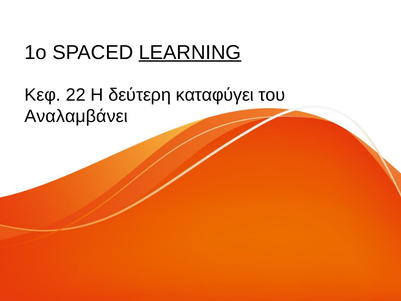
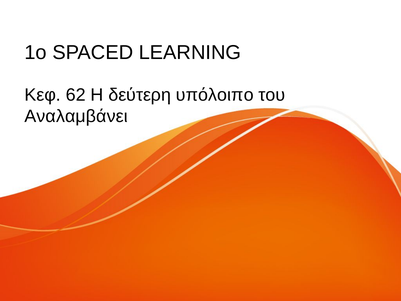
LEARNING underline: present -> none
22: 22 -> 62
καταφύγει: καταφύγει -> υπόλοιπο
